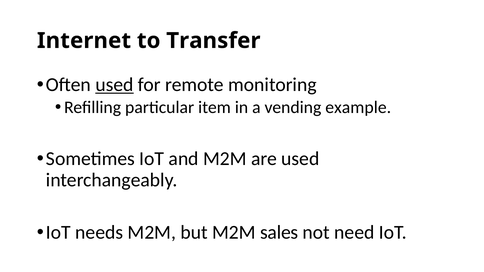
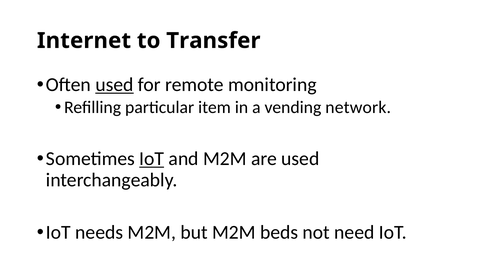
example: example -> network
IoT at (152, 159) underline: none -> present
sales: sales -> beds
